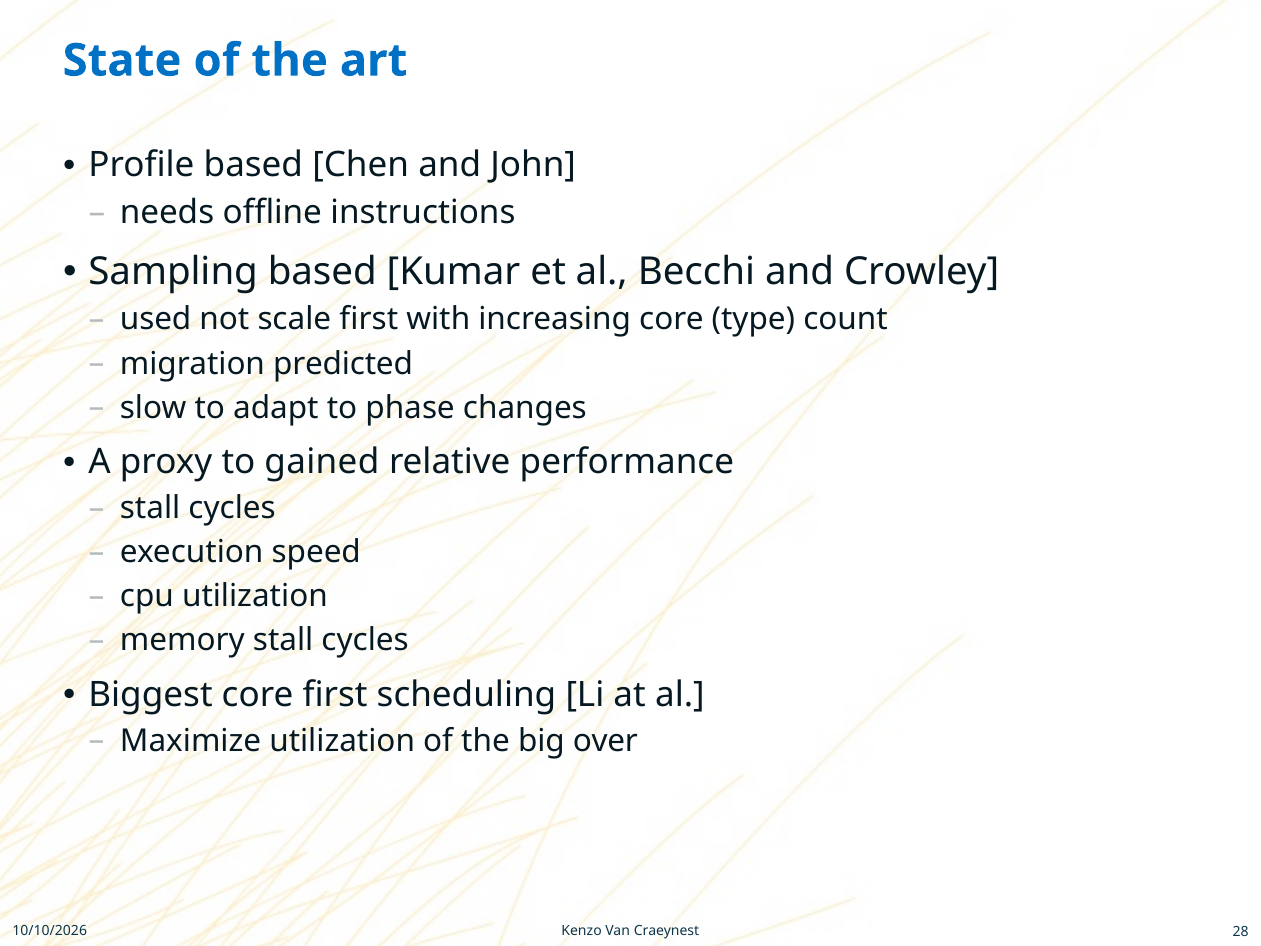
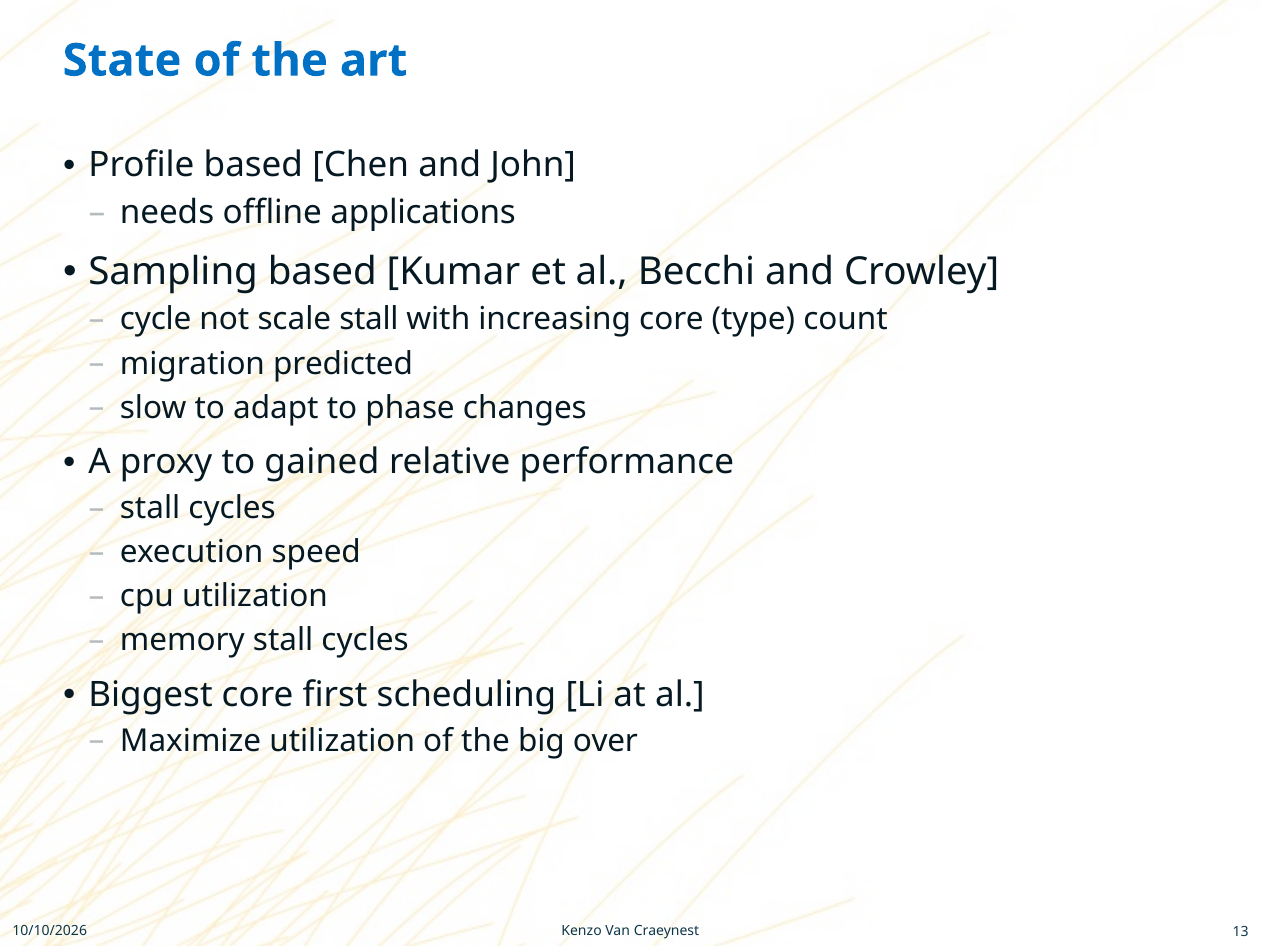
instructions: instructions -> applications
used: used -> cycle
scale first: first -> stall
28: 28 -> 13
